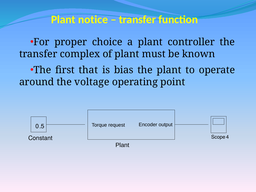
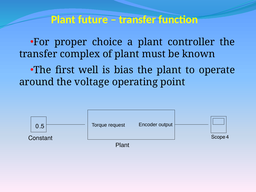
notice: notice -> future
that: that -> well
